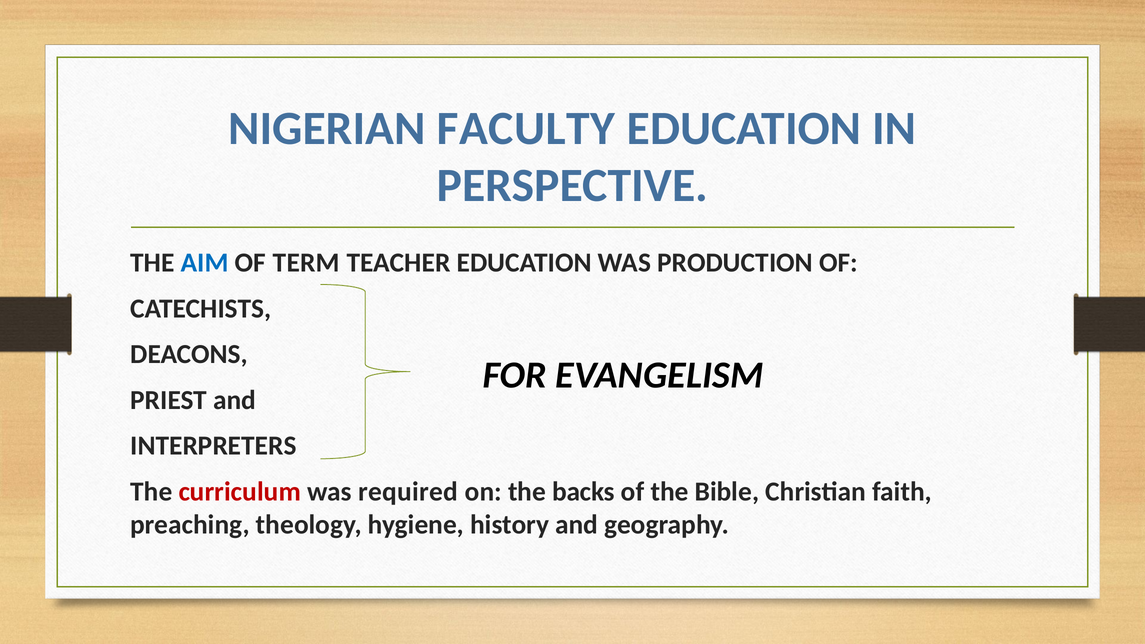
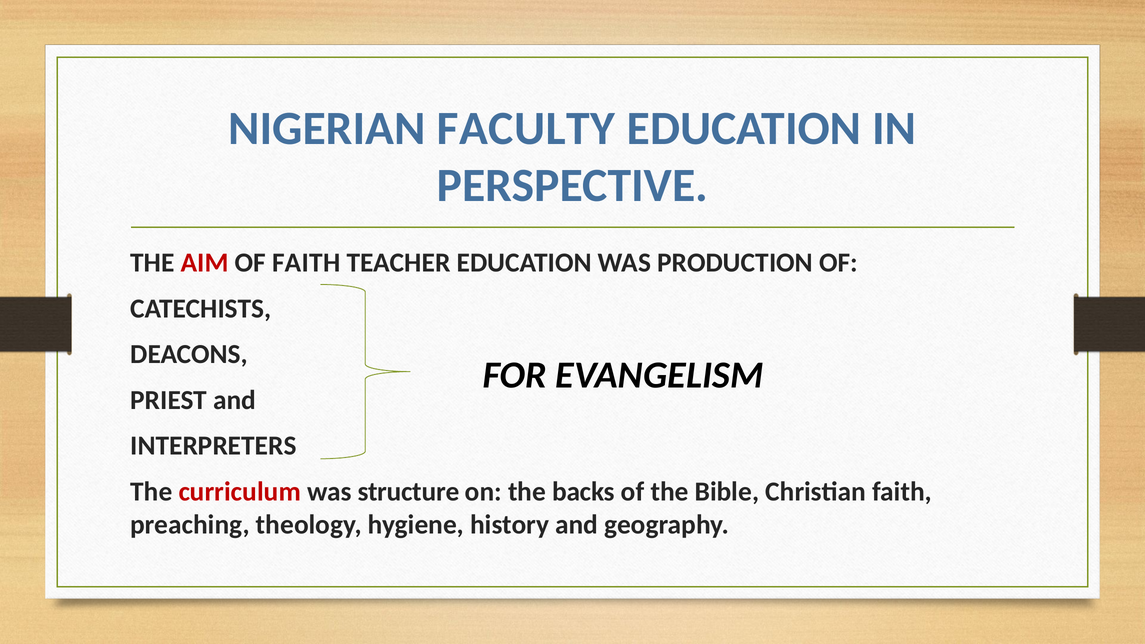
AIM colour: blue -> red
OF TERM: TERM -> FAITH
required: required -> structure
